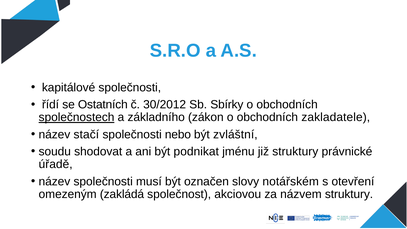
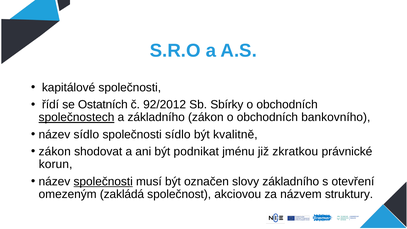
30/2012: 30/2012 -> 92/2012
zakladatele: zakladatele -> bankovního
název stačí: stačí -> sídlo
společnosti nebo: nebo -> sídlo
zvláštní: zvláštní -> kvalitně
soudu at (55, 152): soudu -> zákon
již struktury: struktury -> zkratkou
úřadě: úřadě -> korun
společnosti at (103, 181) underline: none -> present
slovy notářském: notářském -> základního
